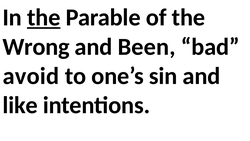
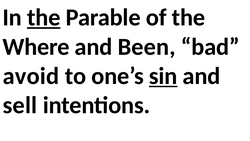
Wrong: Wrong -> Where
sin underline: none -> present
like: like -> sell
